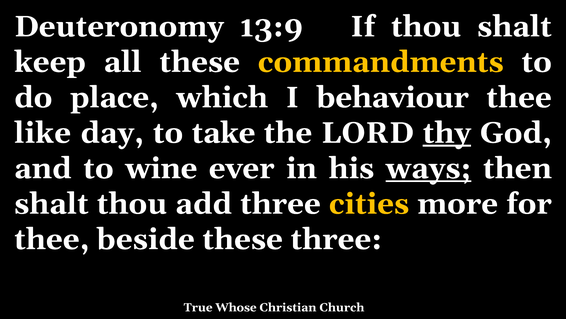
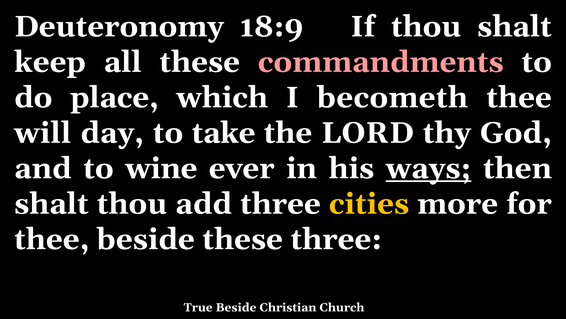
13:9: 13:9 -> 18:9
commandments colour: yellow -> pink
behaviour: behaviour -> becometh
like: like -> will
thy underline: present -> none
True Whose: Whose -> Beside
